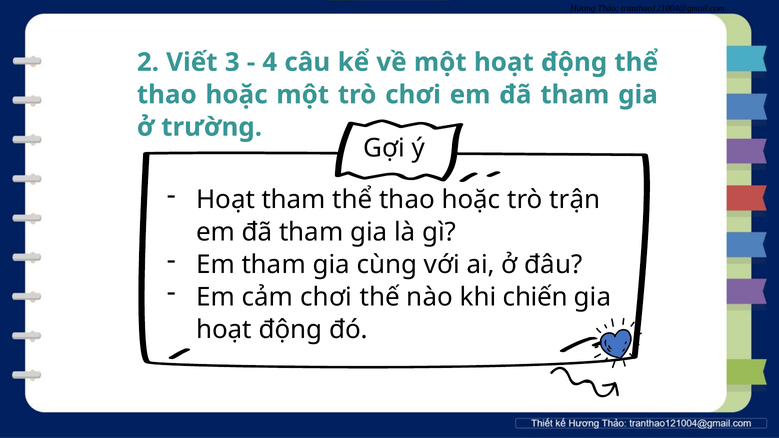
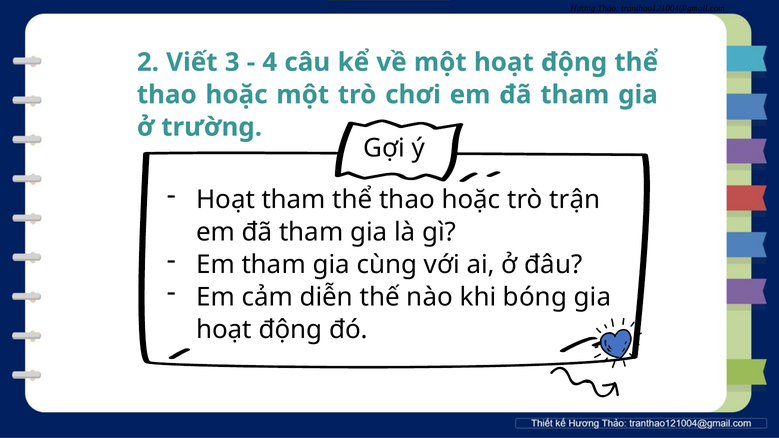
cảm chơi: chơi -> diễn
chiến: chiến -> bóng
